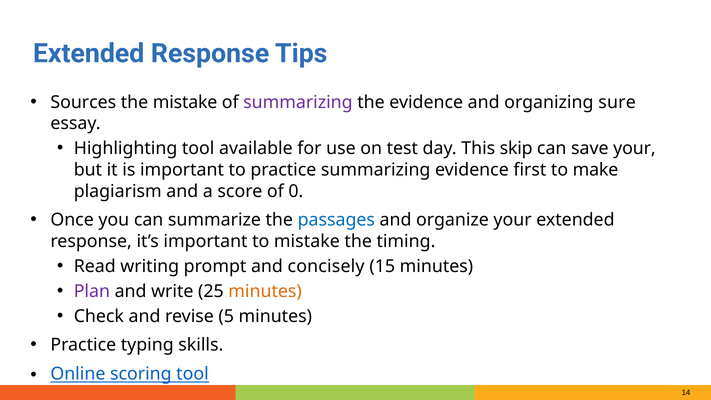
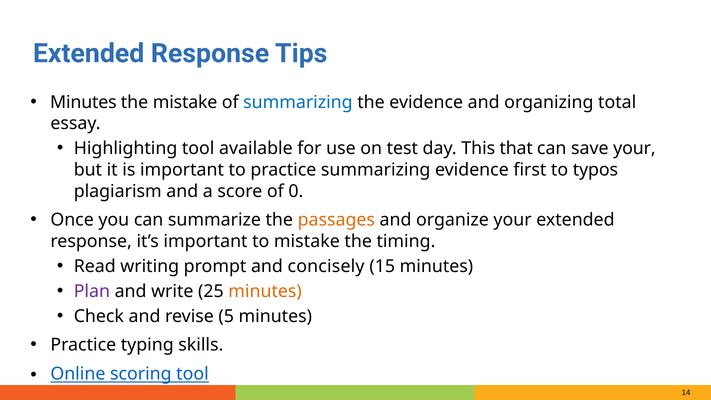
Sources at (83, 102): Sources -> Minutes
summarizing at (298, 102) colour: purple -> blue
sure: sure -> total
skip: skip -> that
make: make -> typos
passages colour: blue -> orange
